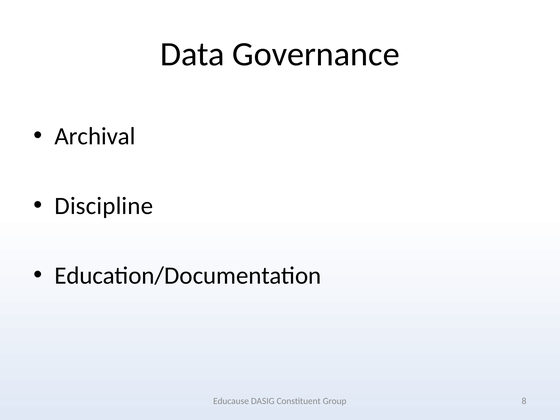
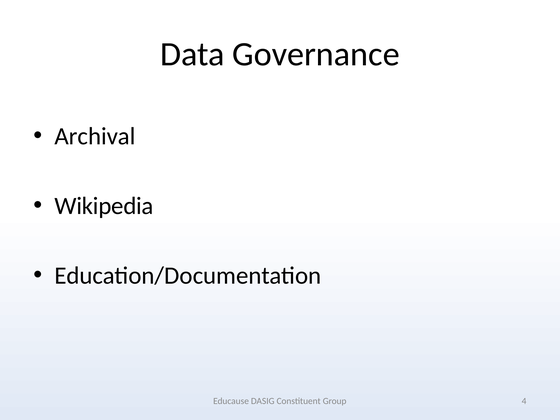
Discipline: Discipline -> Wikipedia
8: 8 -> 4
